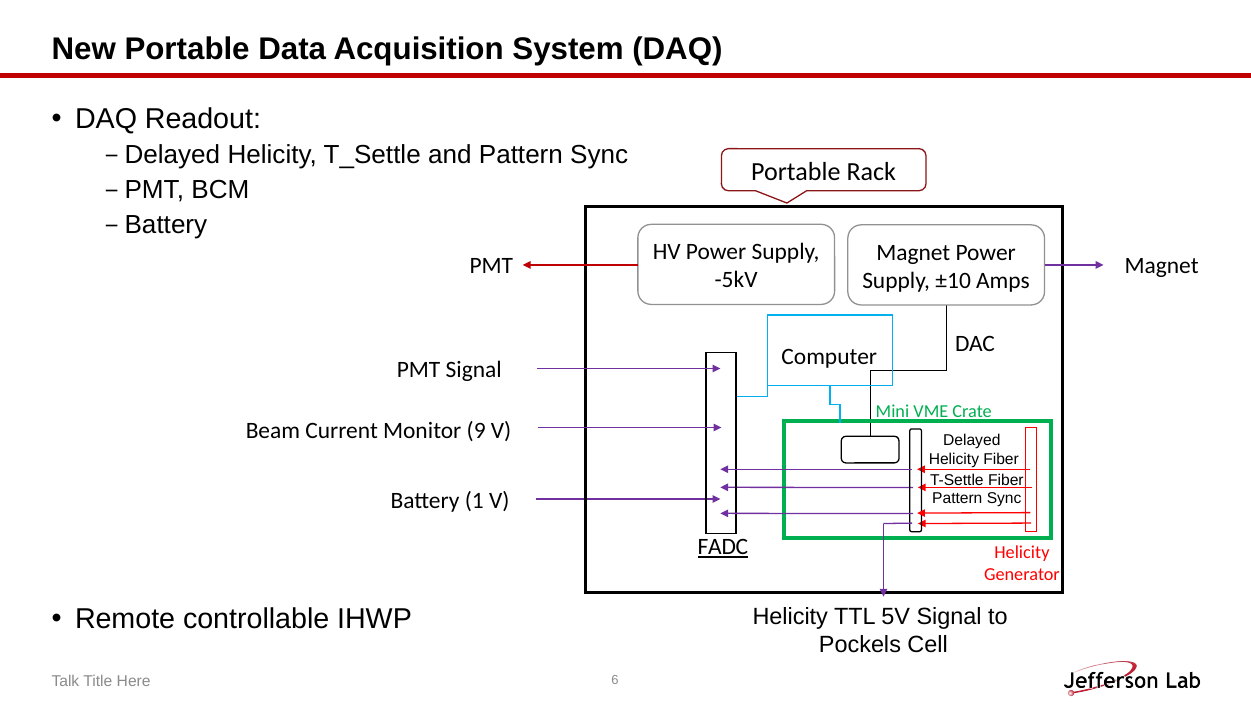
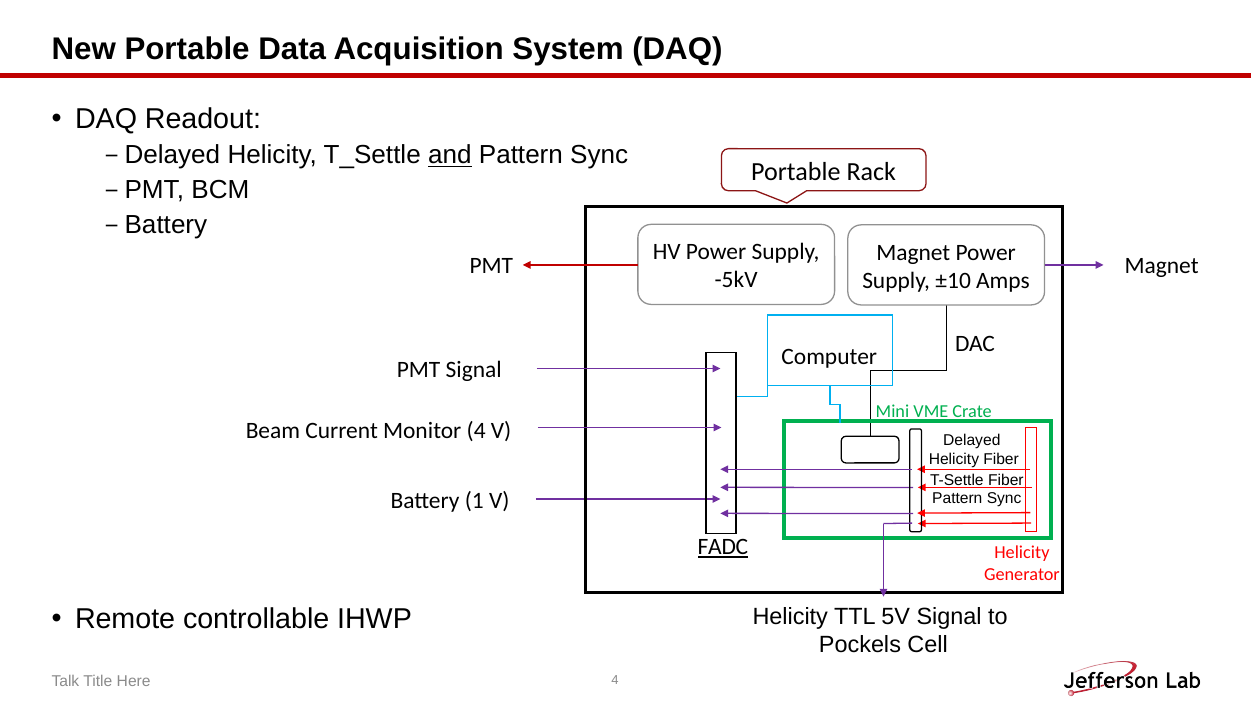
and underline: none -> present
Monitor 9: 9 -> 4
Here 6: 6 -> 4
